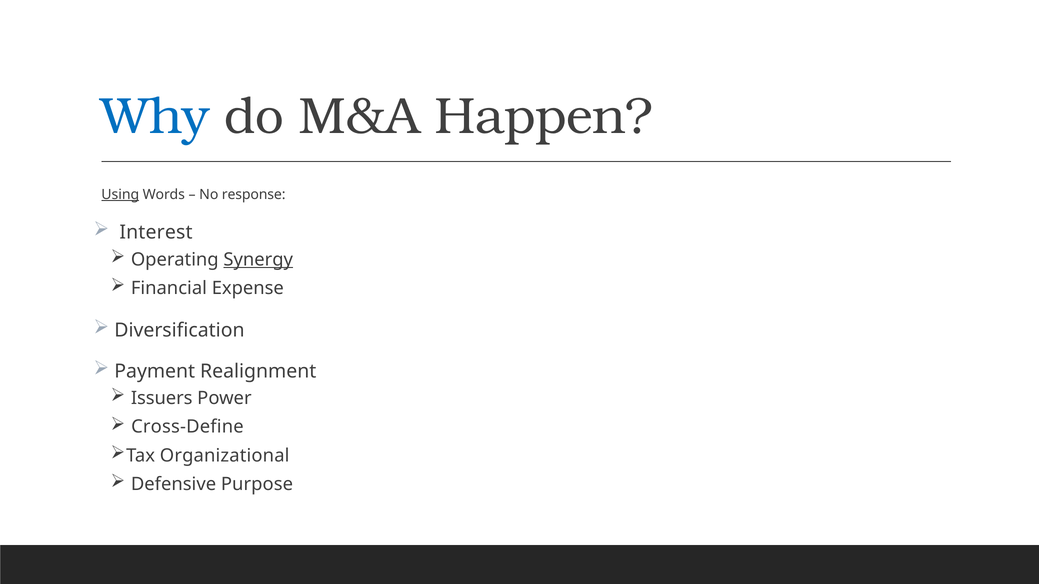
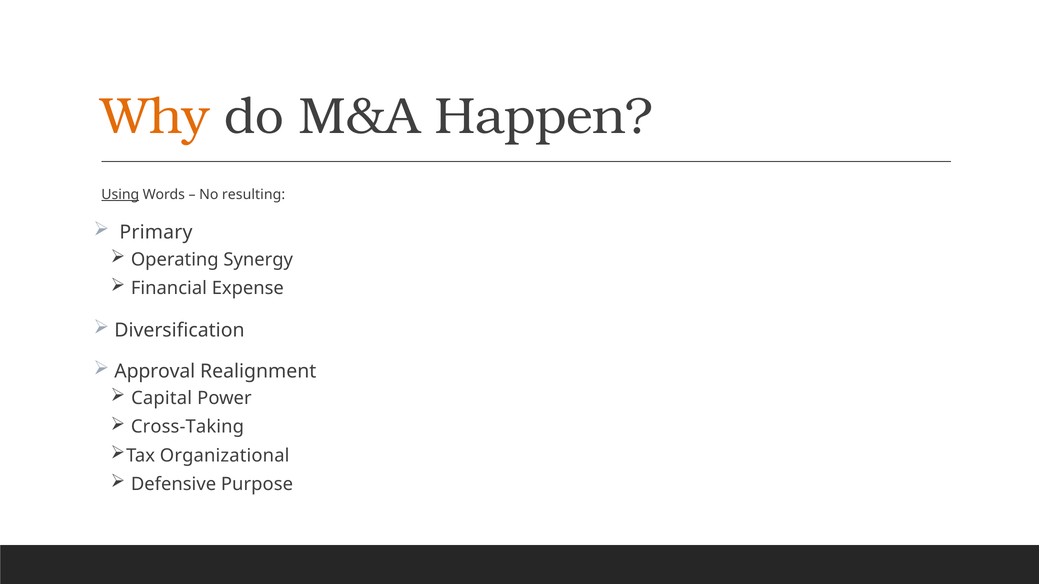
Why colour: blue -> orange
response: response -> resulting
Interest: Interest -> Primary
Synergy underline: present -> none
Payment: Payment -> Approval
Issuers: Issuers -> Capital
Cross-Define: Cross-Define -> Cross-Taking
